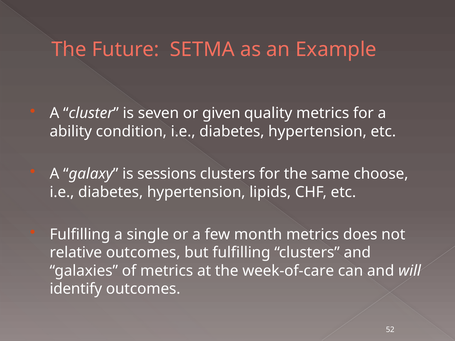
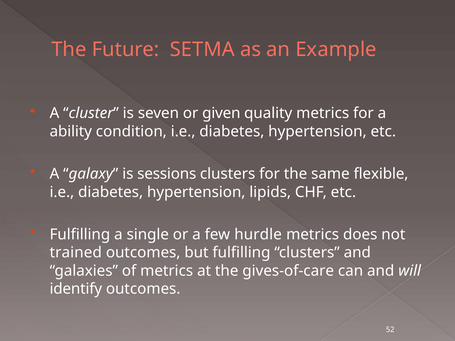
choose: choose -> flexible
month: month -> hurdle
relative: relative -> trained
week-of-care: week-of-care -> gives-of-care
